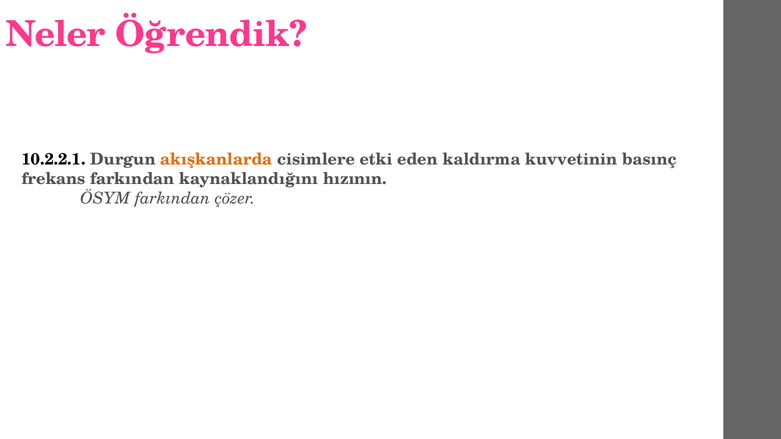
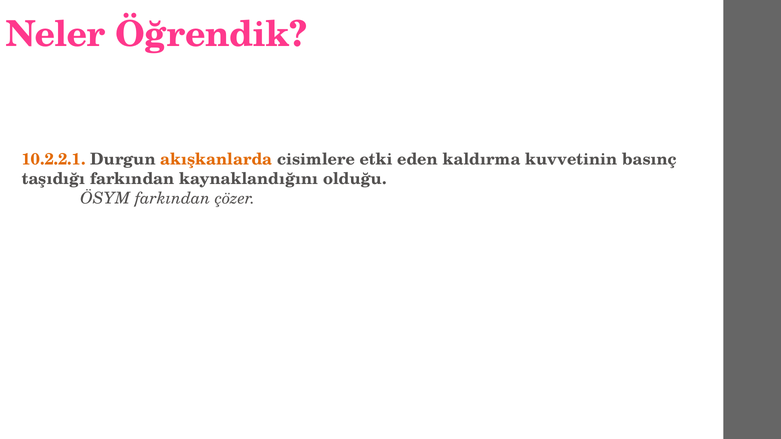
10.2.2.1 colour: black -> orange
frekans: frekans -> taşıdığı
hızının: hızının -> olduğu
